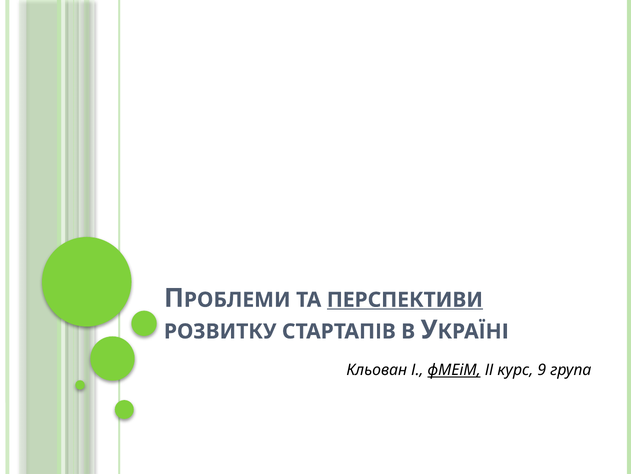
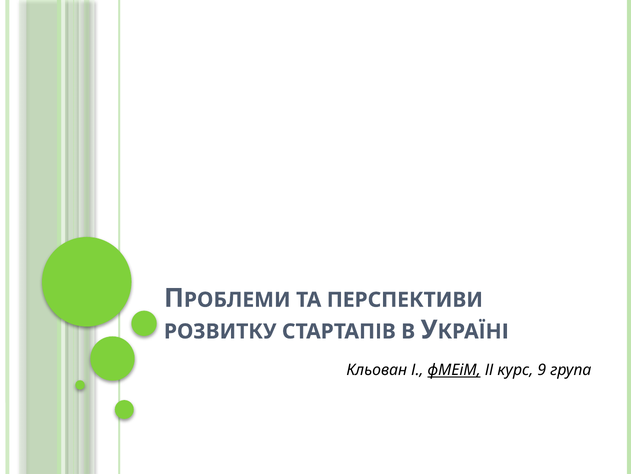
ПЕРСПЕКТИВИ underline: present -> none
